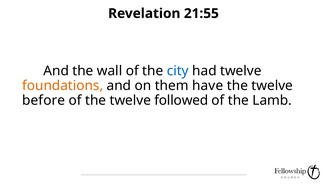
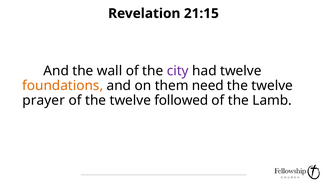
21:55: 21:55 -> 21:15
city colour: blue -> purple
have: have -> need
before: before -> prayer
